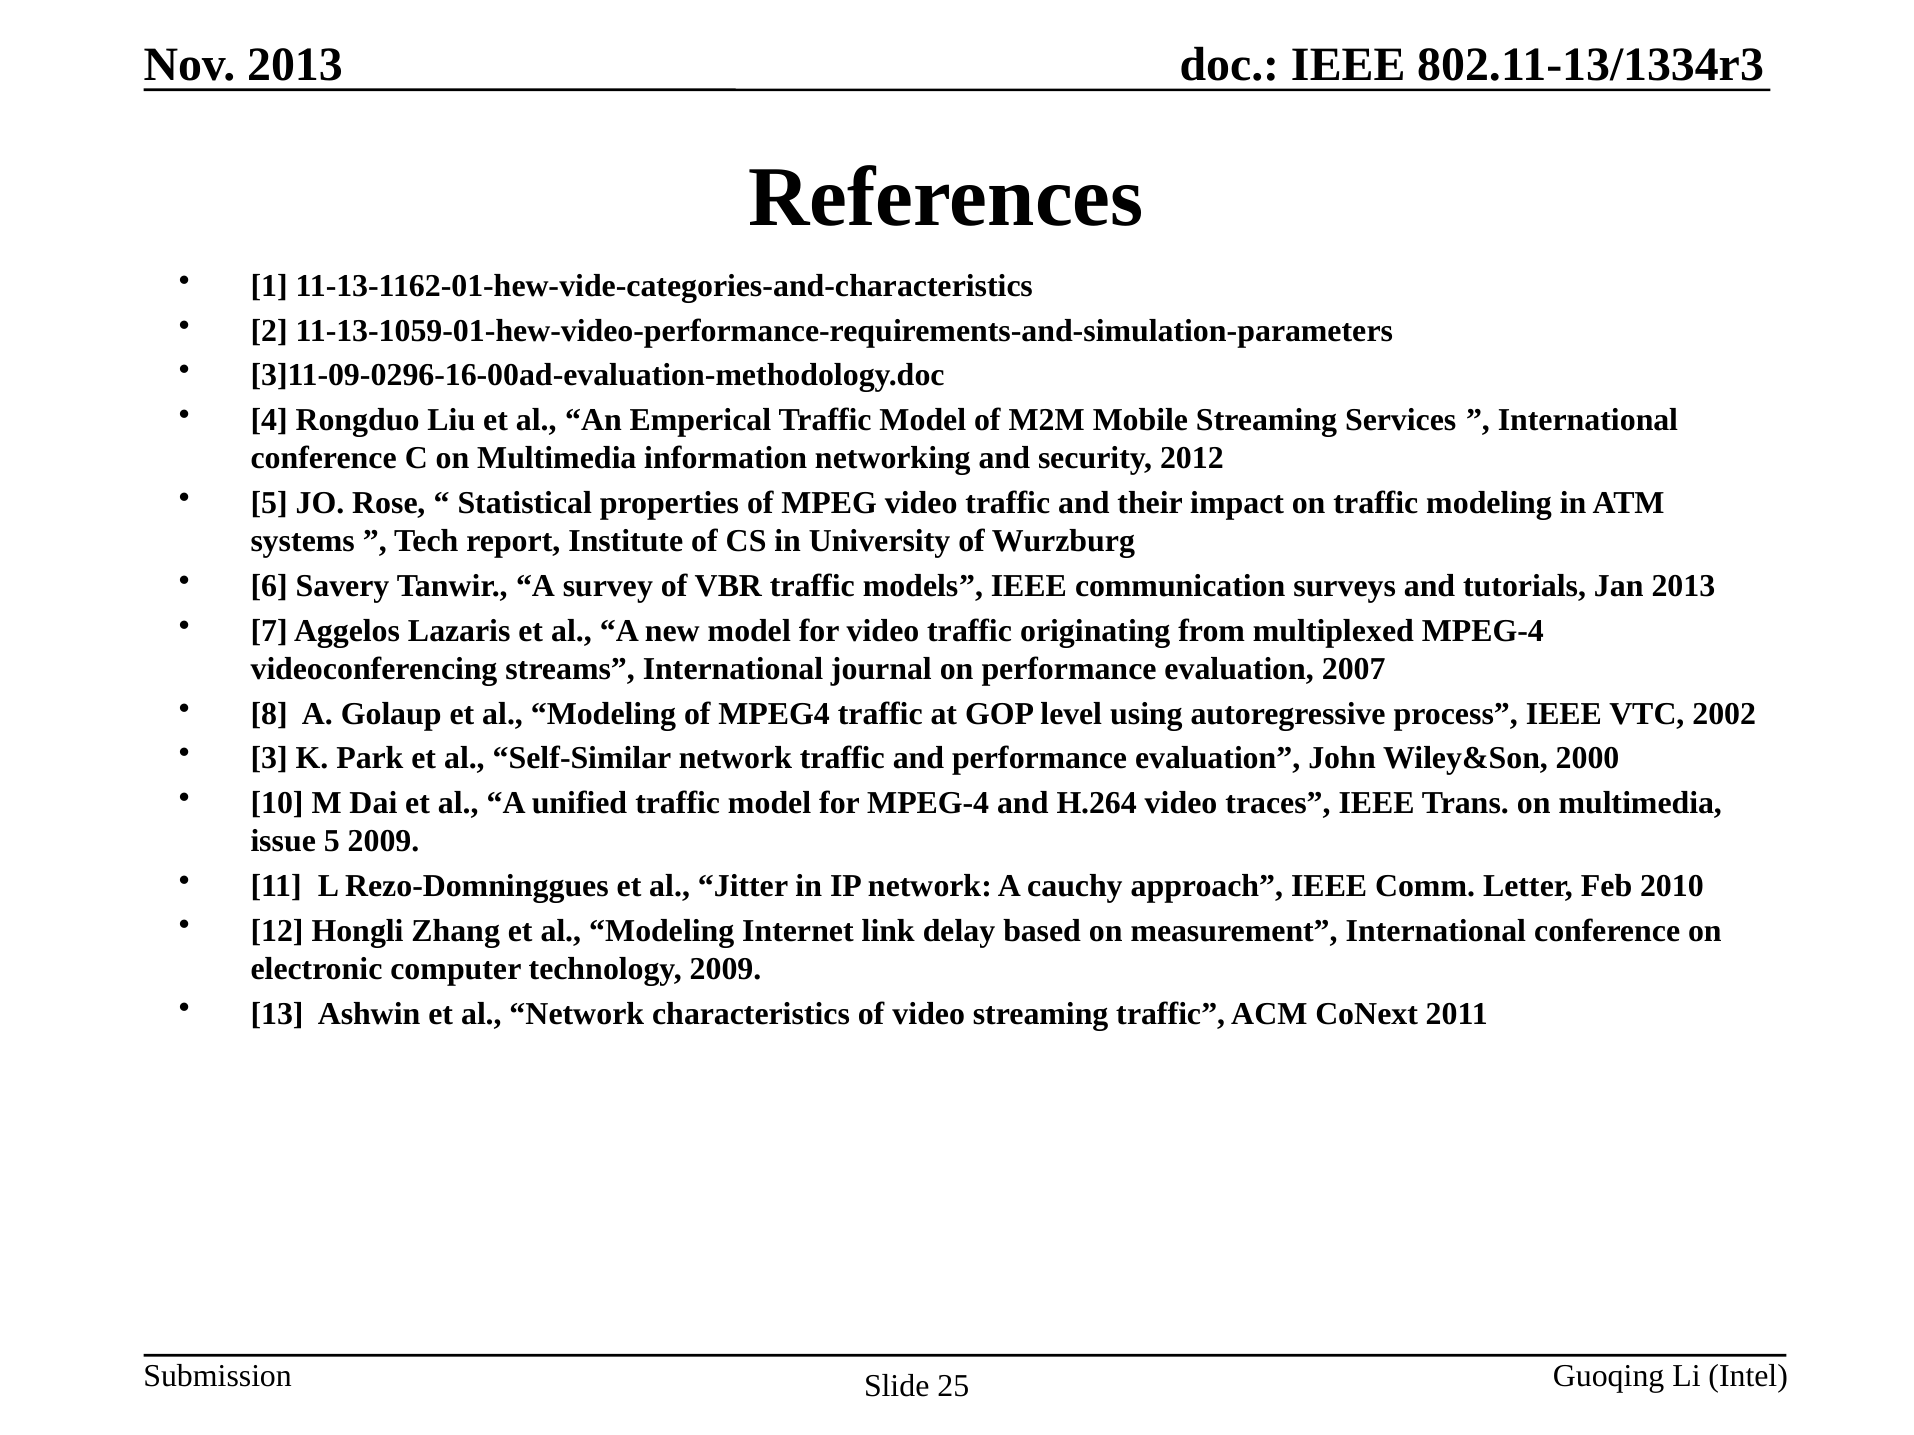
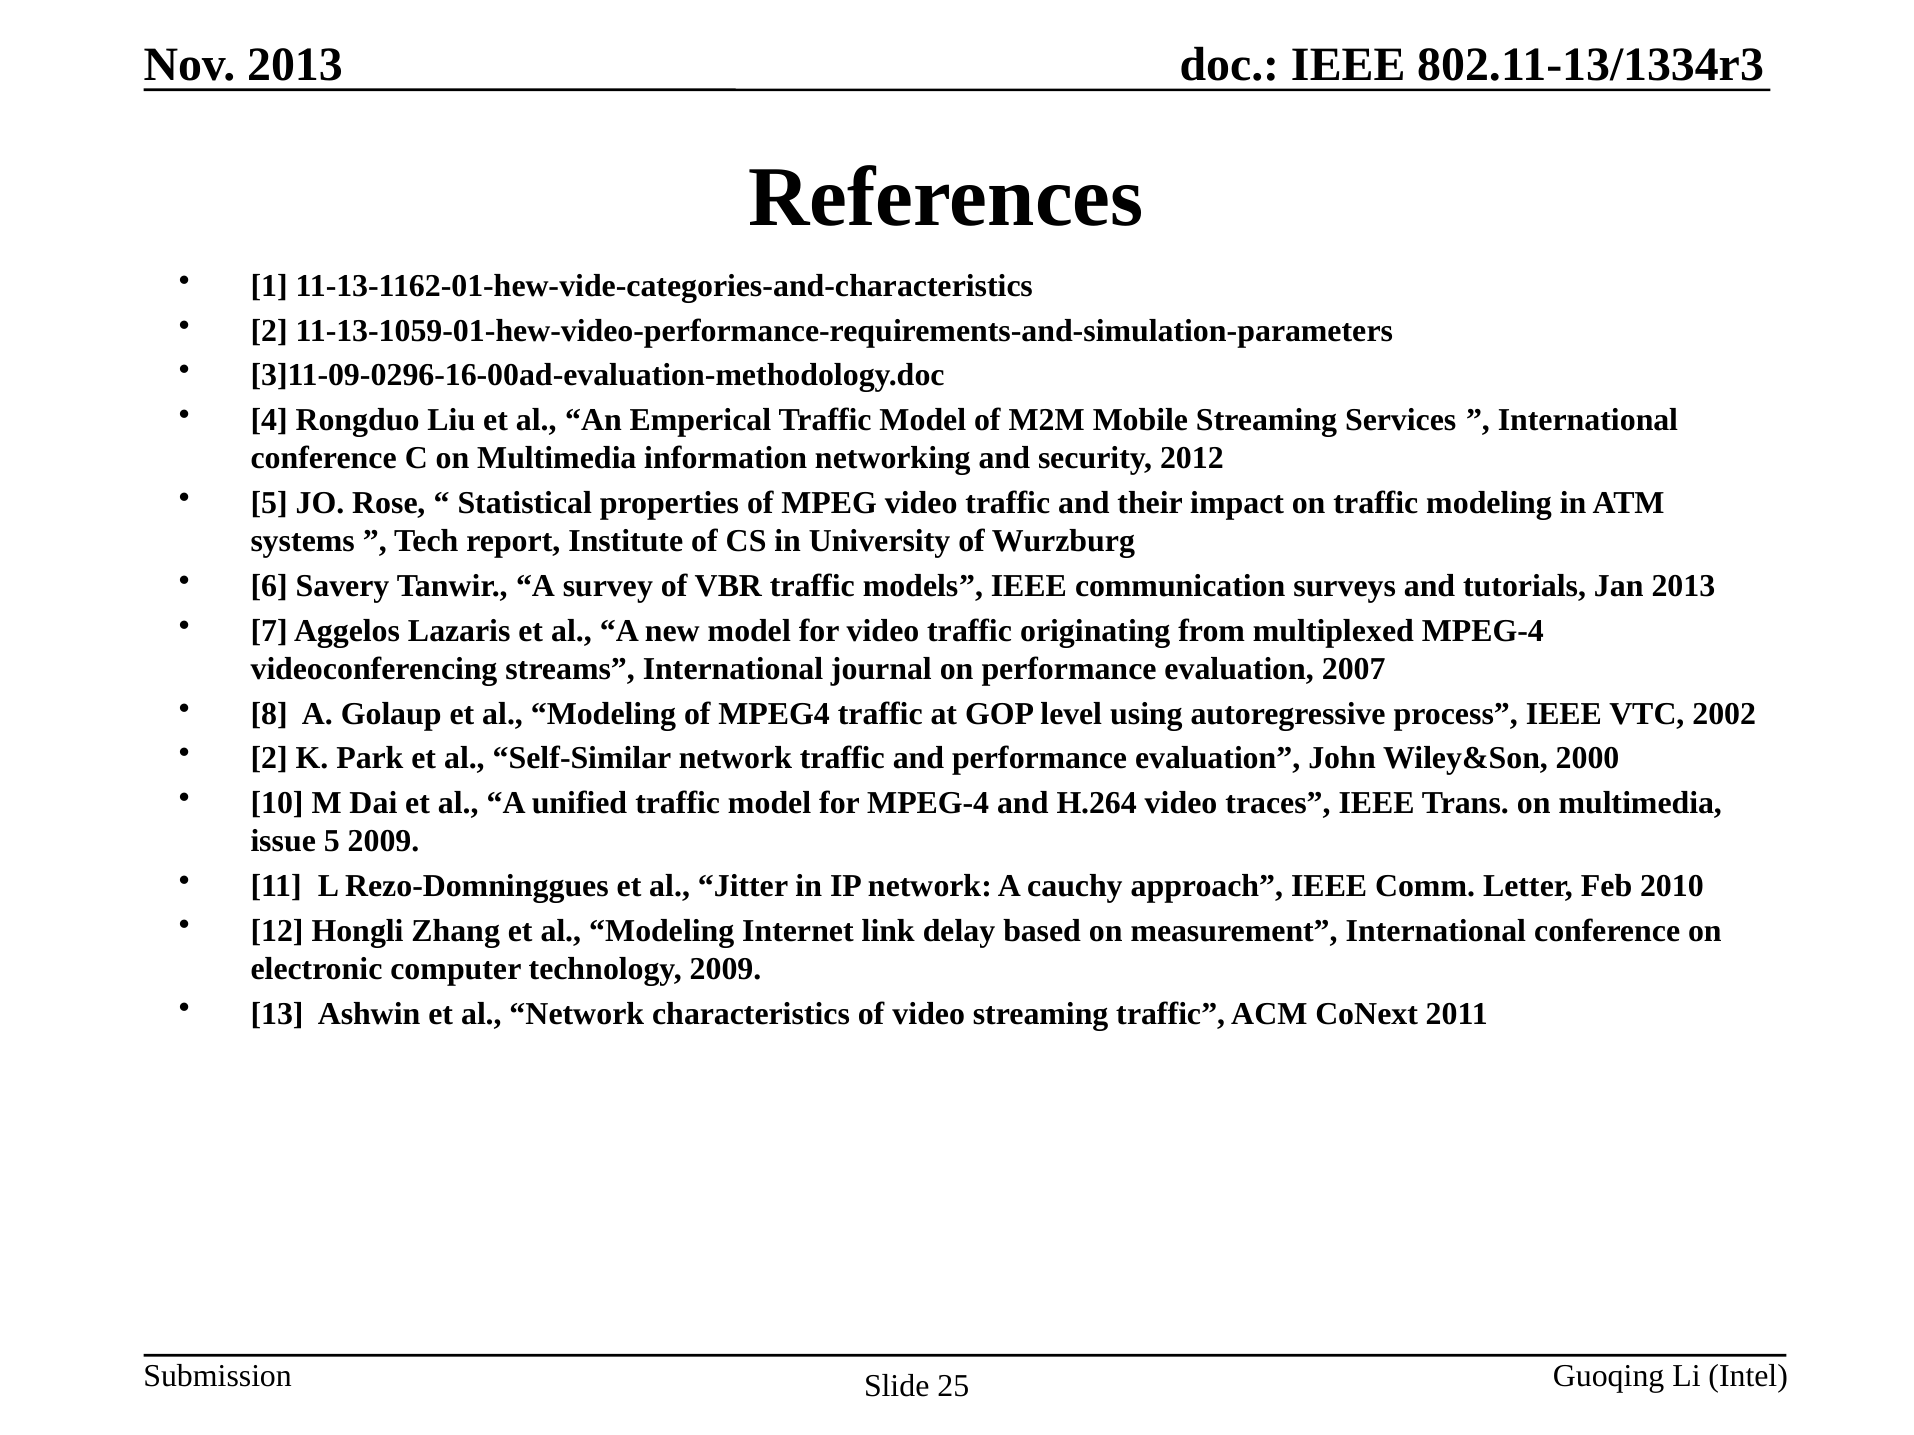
3 at (269, 759): 3 -> 2
